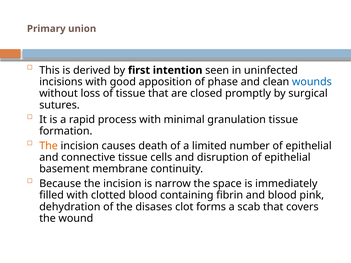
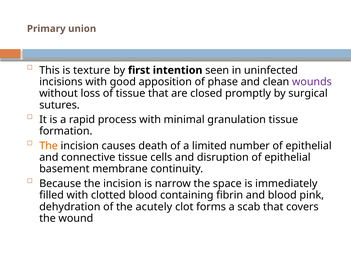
derived: derived -> texture
wounds colour: blue -> purple
disases: disases -> acutely
